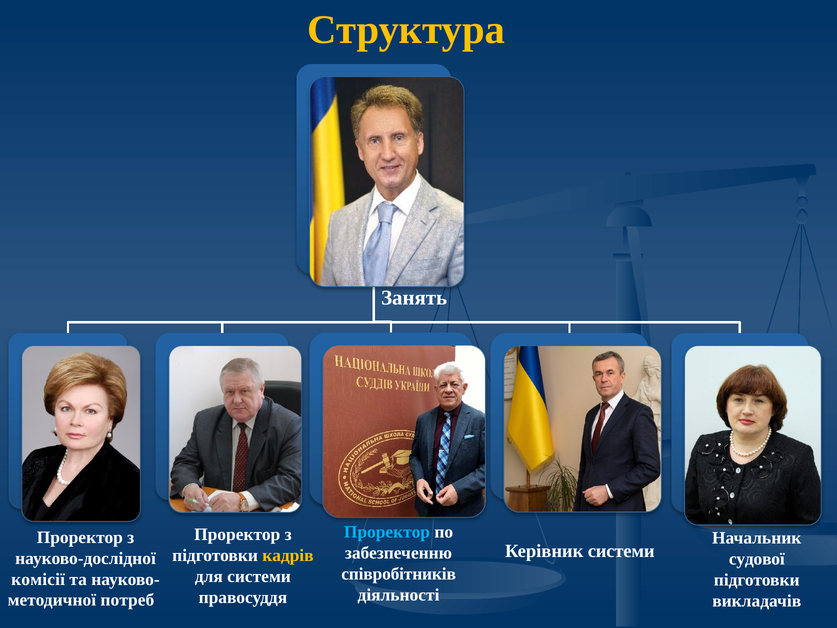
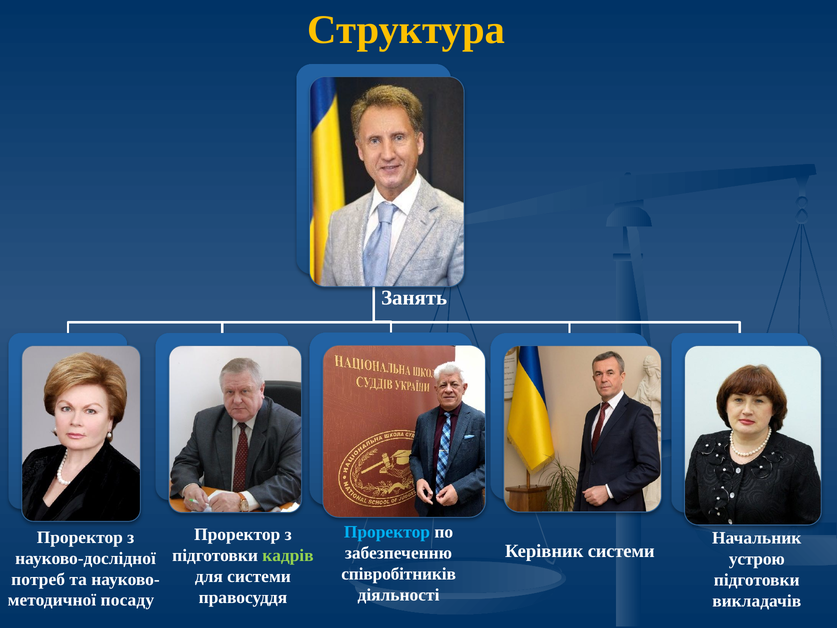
кадрів colour: yellow -> light green
судової: судової -> устрою
комісії: комісії -> потреб
потреб: потреб -> посаду
